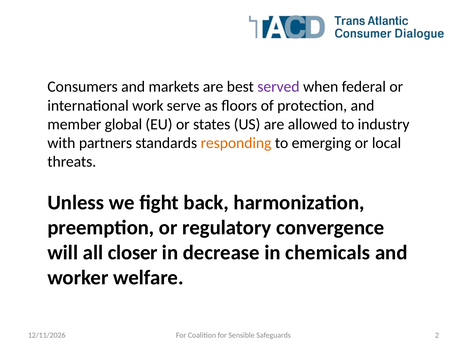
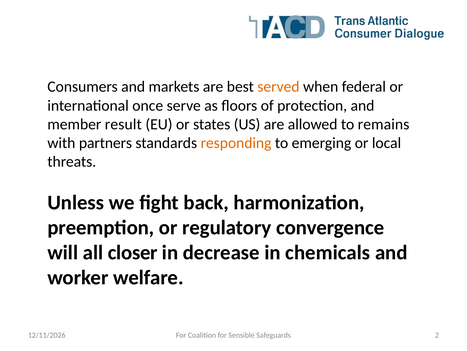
served colour: purple -> orange
work: work -> once
global: global -> result
industry: industry -> remains
